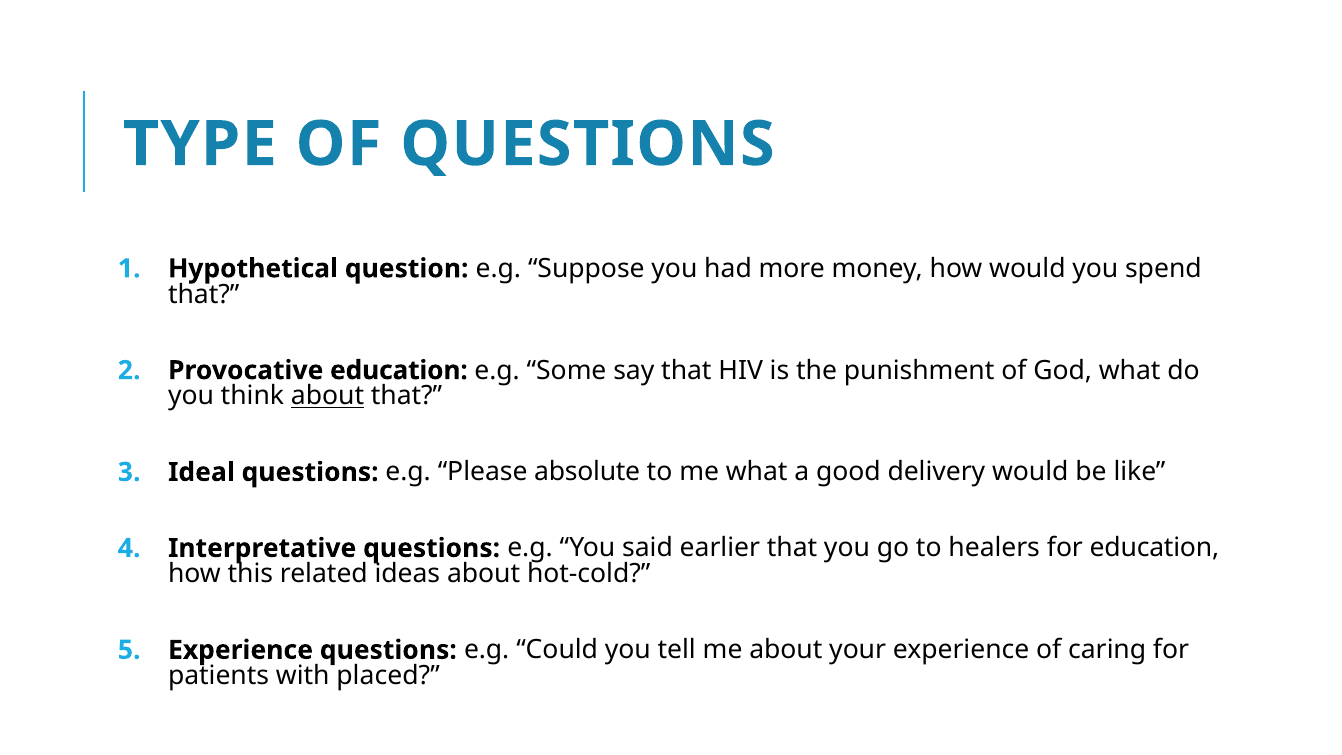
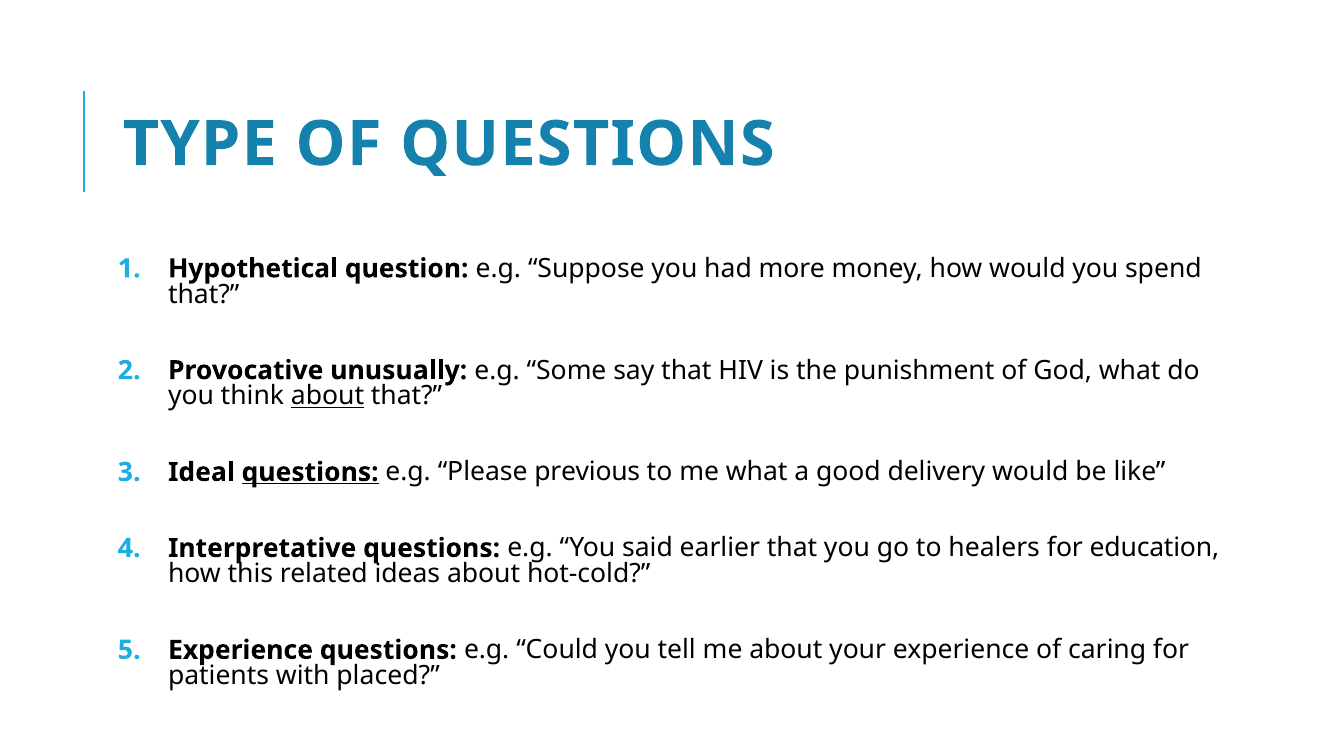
Provocative education: education -> unusually
questions at (310, 472) underline: none -> present
absolute: absolute -> previous
